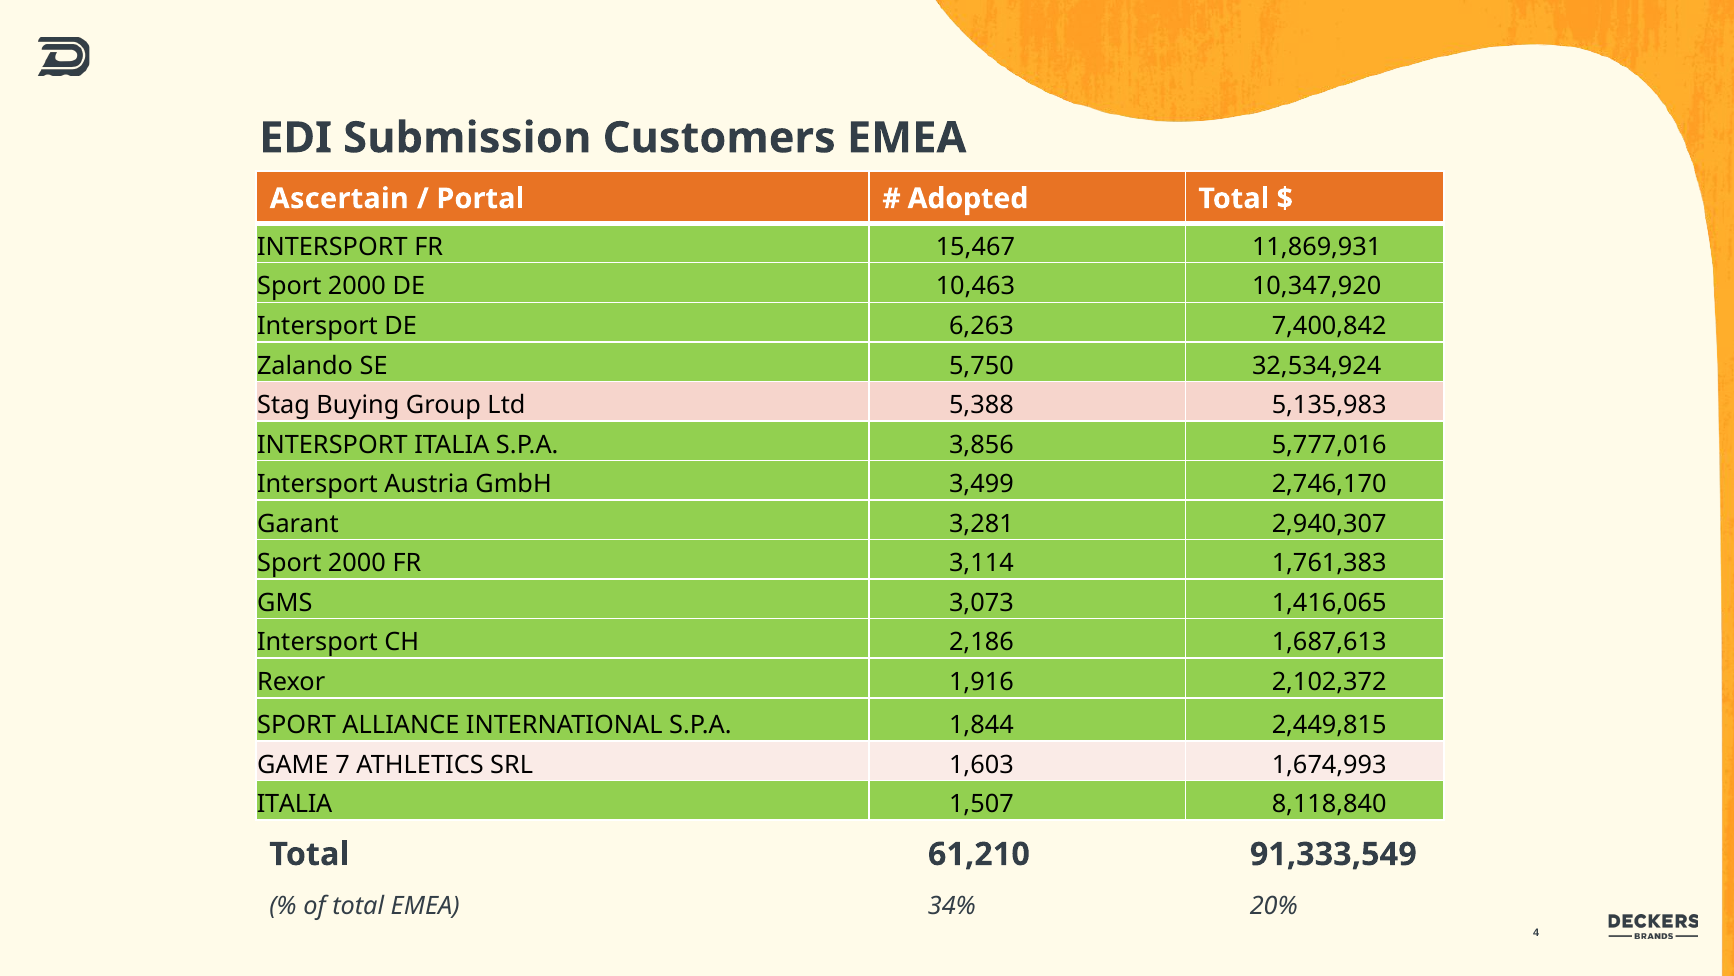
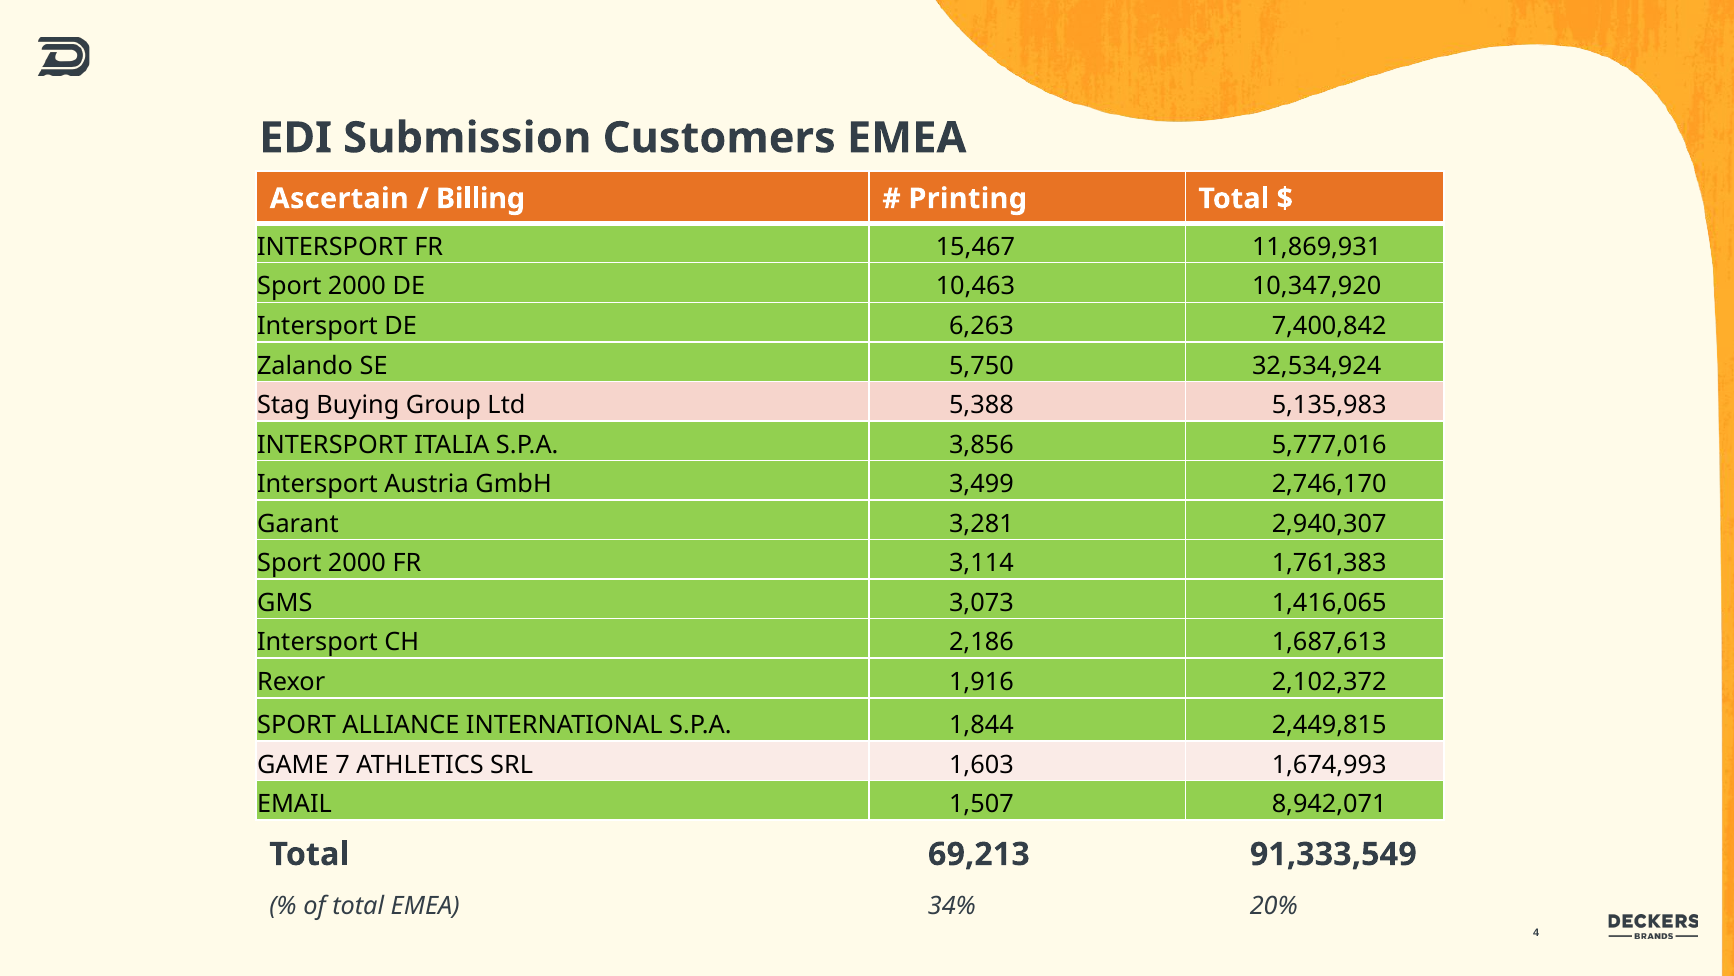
Portal: Portal -> Billing
Adopted: Adopted -> Printing
ITALIA at (295, 804): ITALIA -> EMAIL
8,118,840: 8,118,840 -> 8,942,071
61,210: 61,210 -> 69,213
